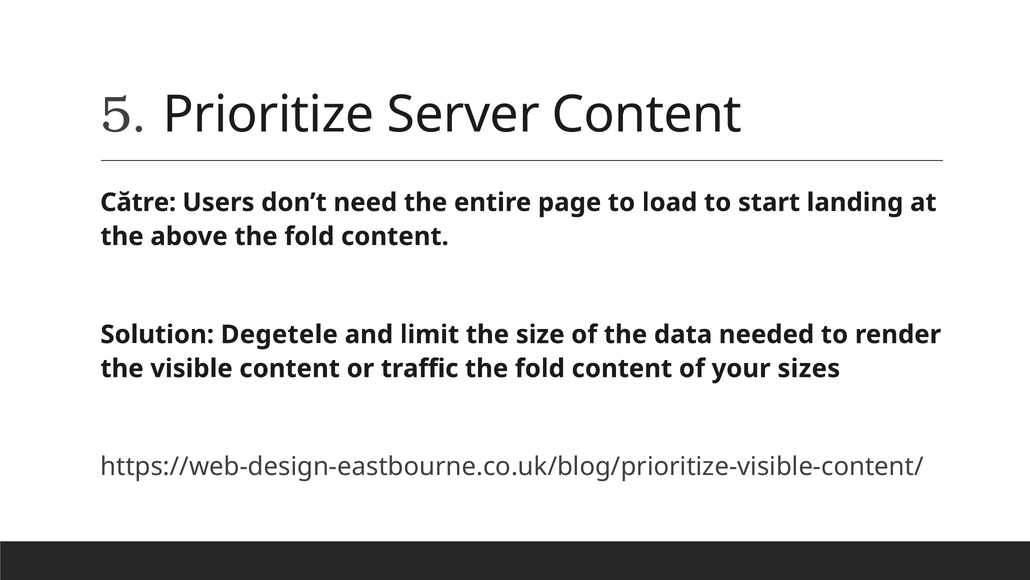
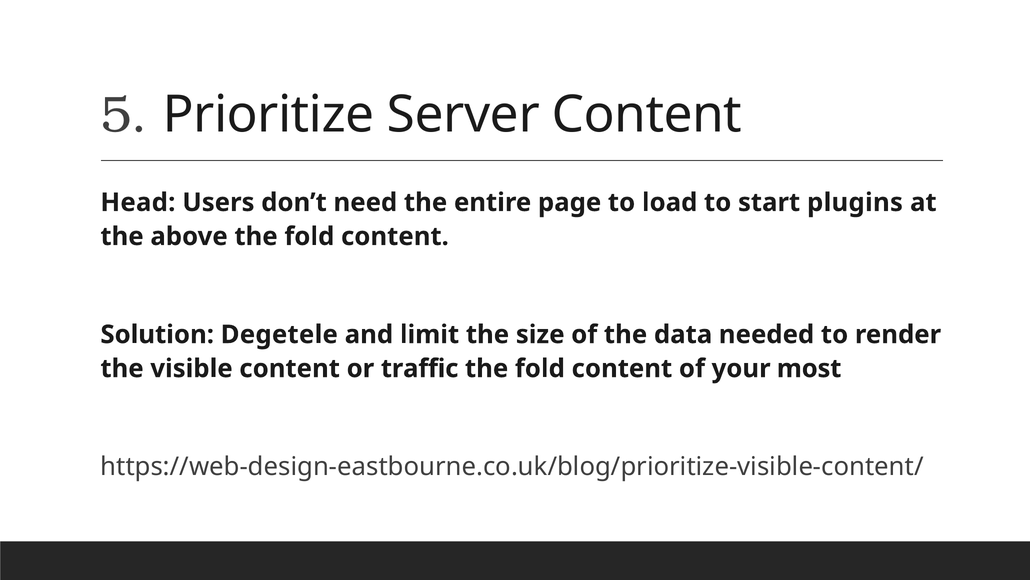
Către: Către -> Head
landing: landing -> plugins
sizes: sizes -> most
